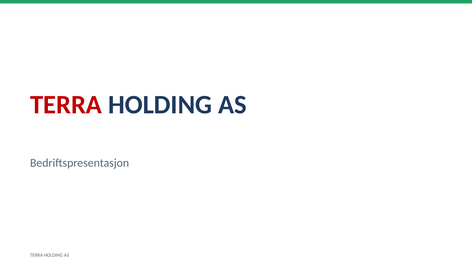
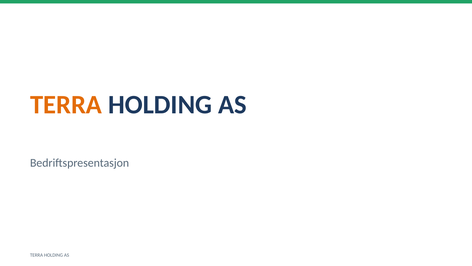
TERRA at (66, 105) colour: red -> orange
